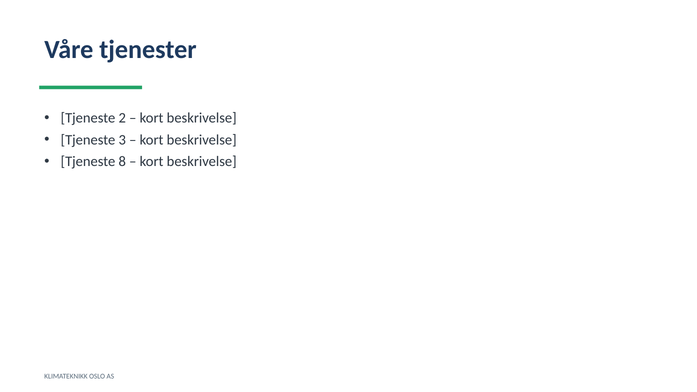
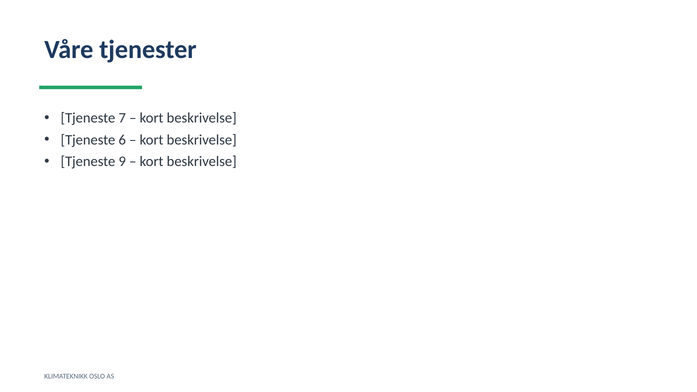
2: 2 -> 7
3: 3 -> 6
8: 8 -> 9
